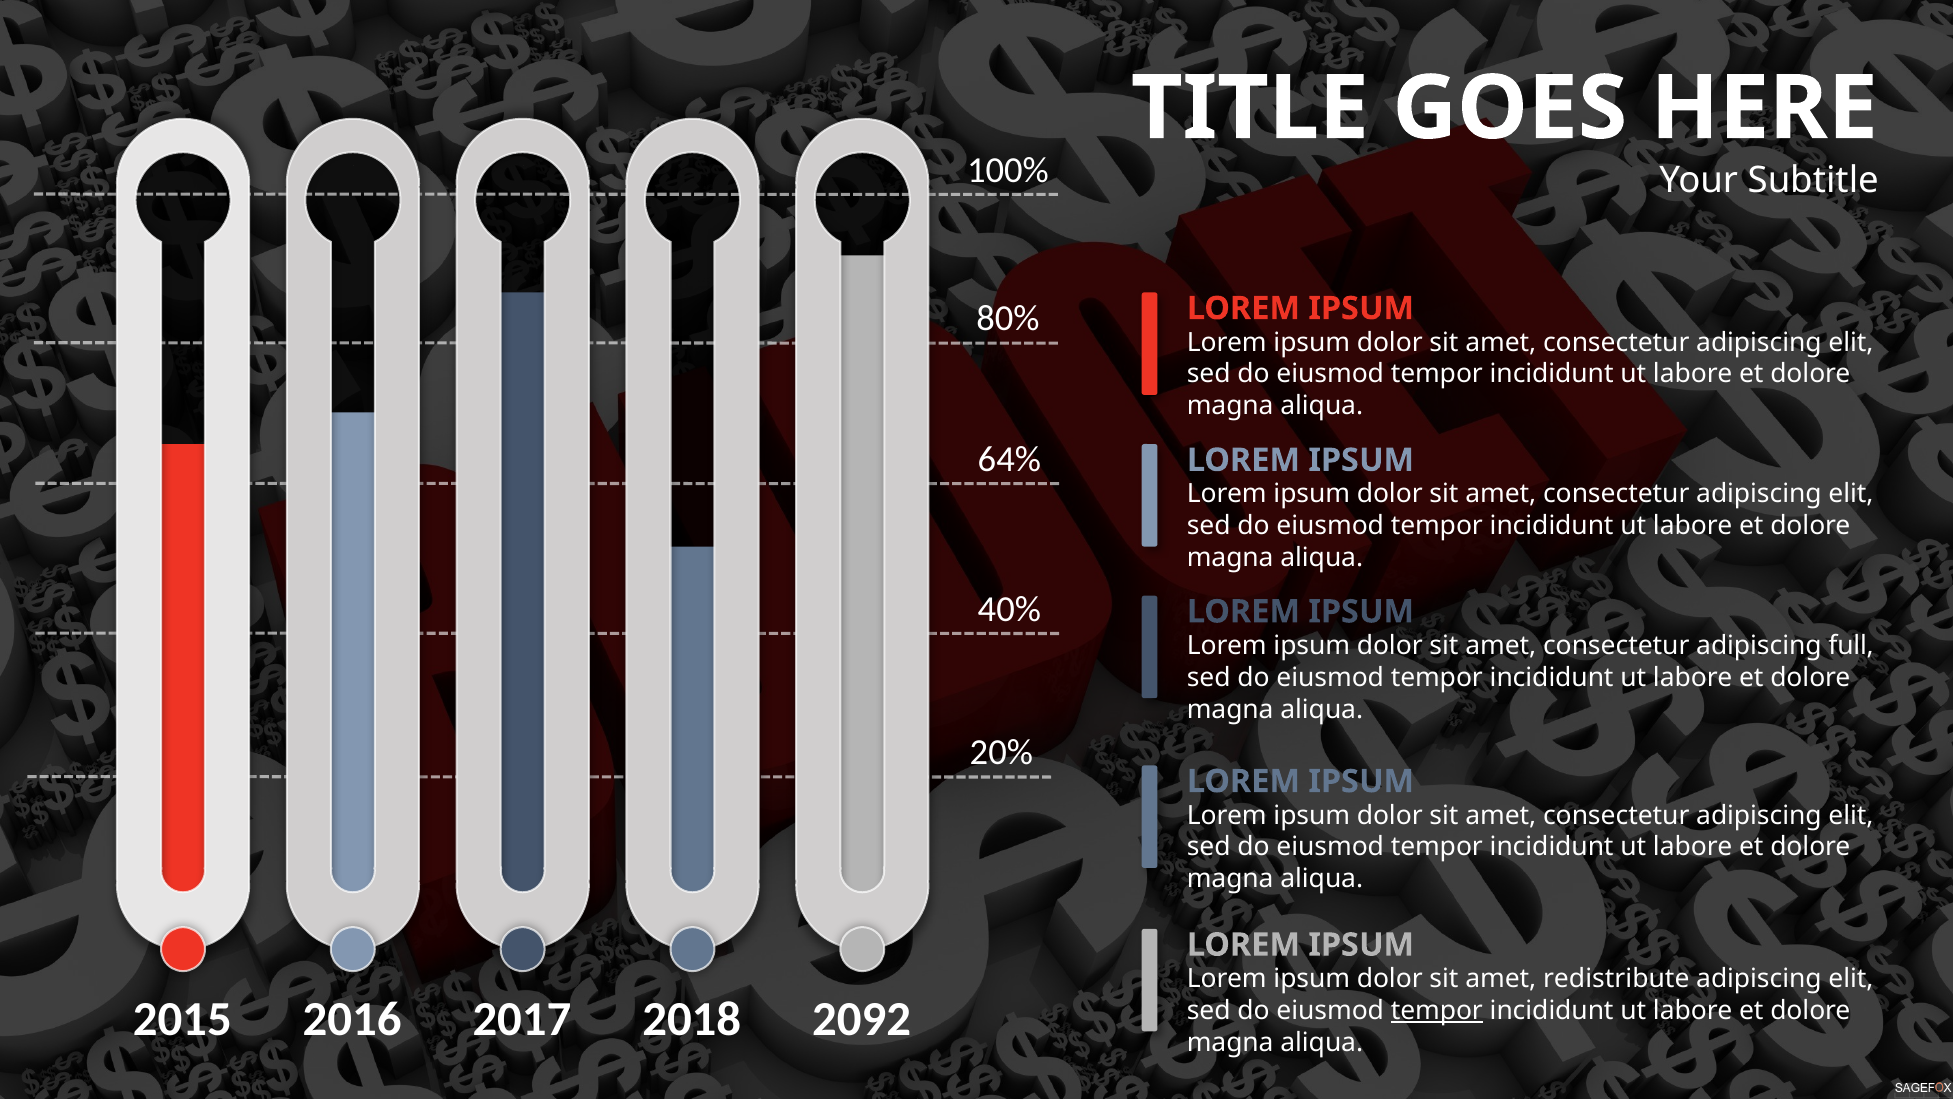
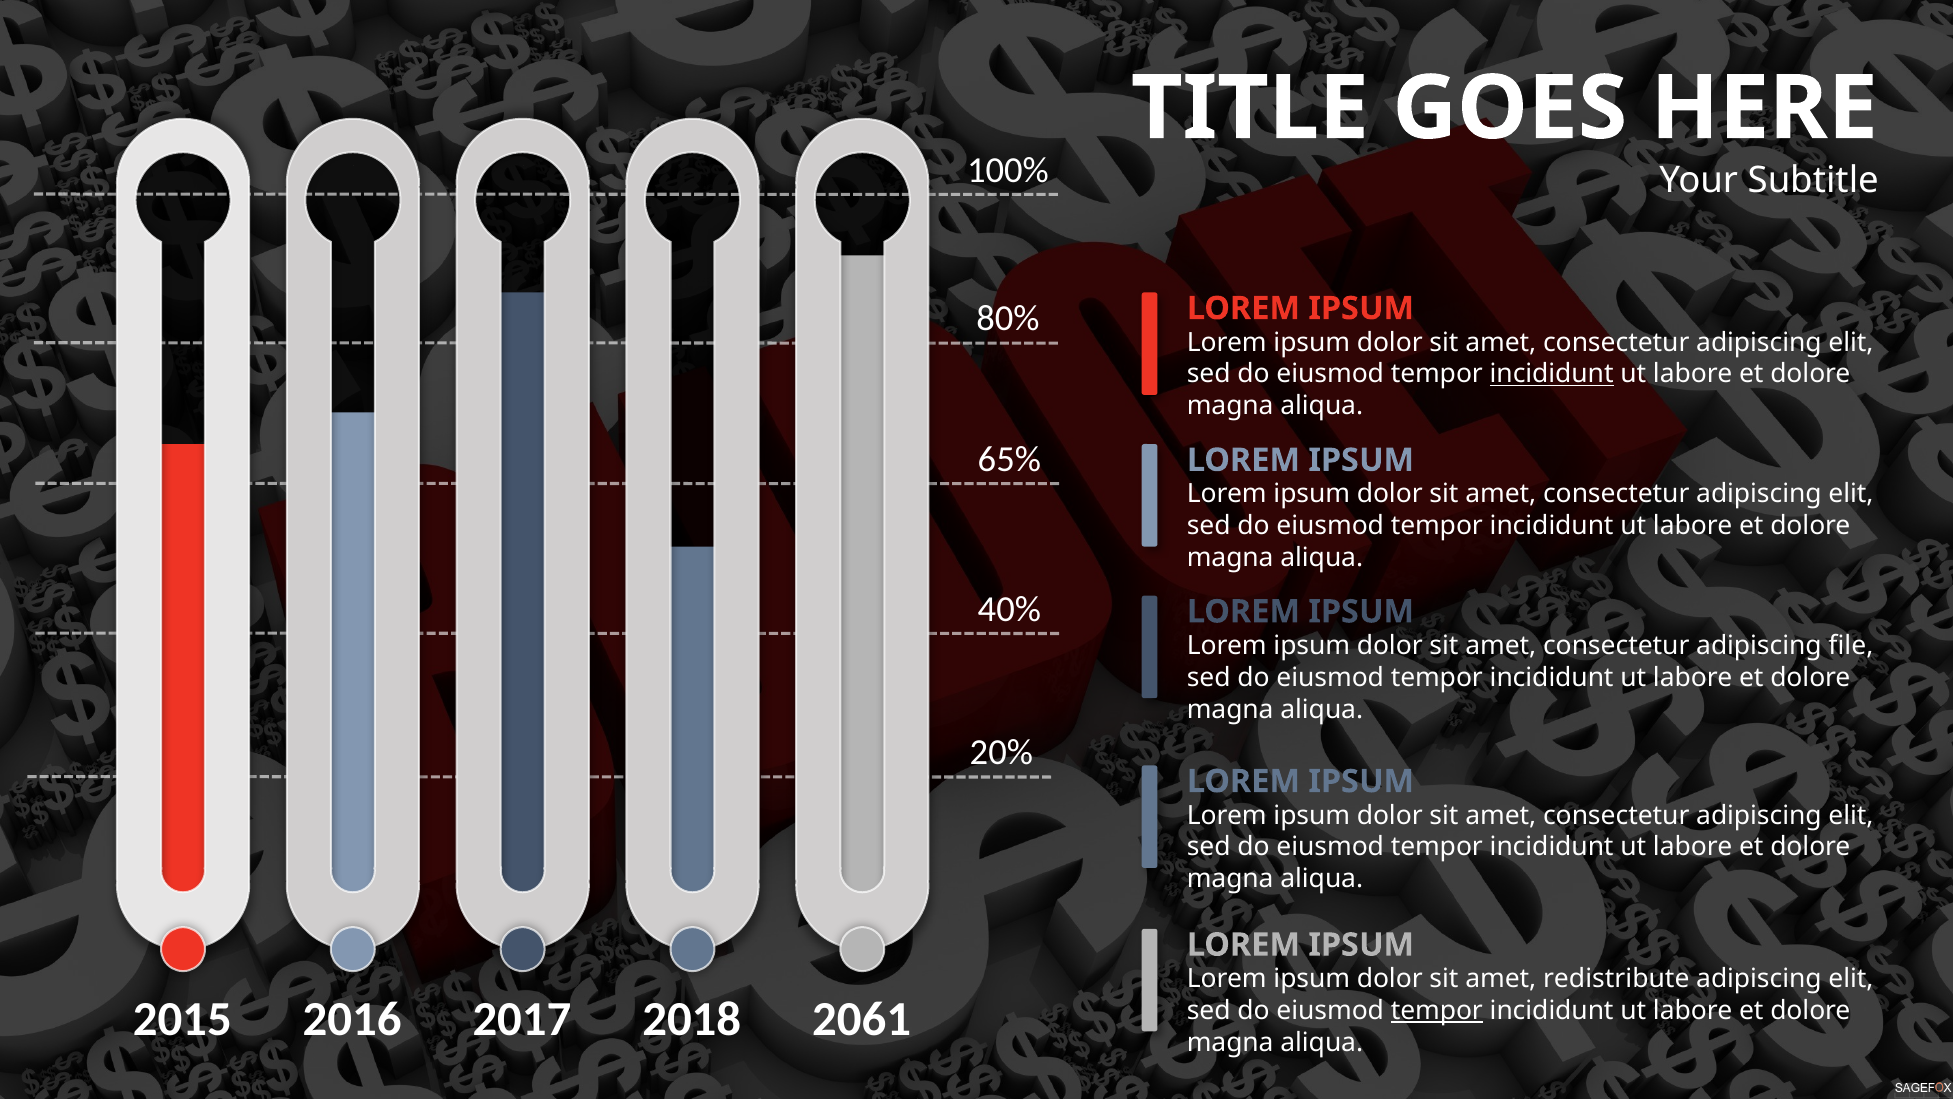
incididunt at (1552, 374) underline: none -> present
64%: 64% -> 65%
full: full -> file
2092: 2092 -> 2061
